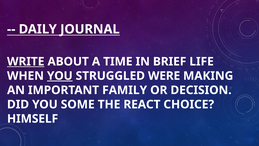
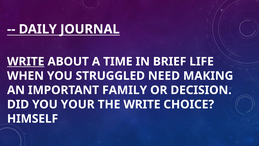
YOU at (60, 76) underline: present -> none
WERE: WERE -> NEED
SOME: SOME -> YOUR
THE REACT: REACT -> WRITE
